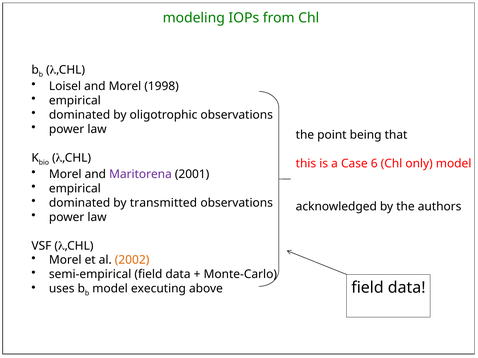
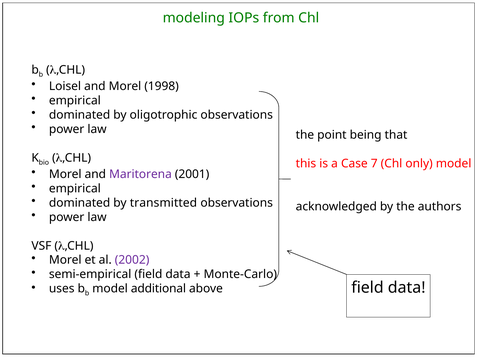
6: 6 -> 7
2002 colour: orange -> purple
executing: executing -> additional
